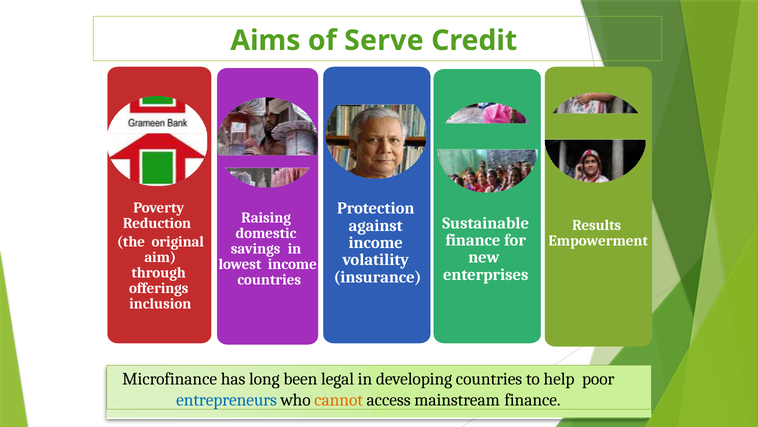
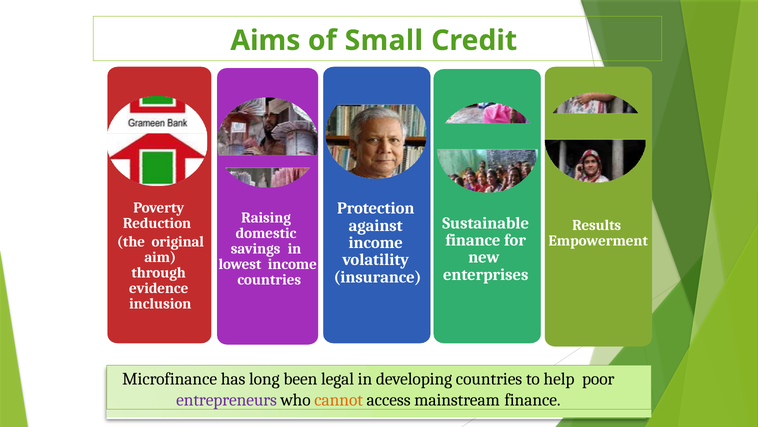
Serve: Serve -> Small
offerings: offerings -> evidence
entrepreneurs colour: blue -> purple
